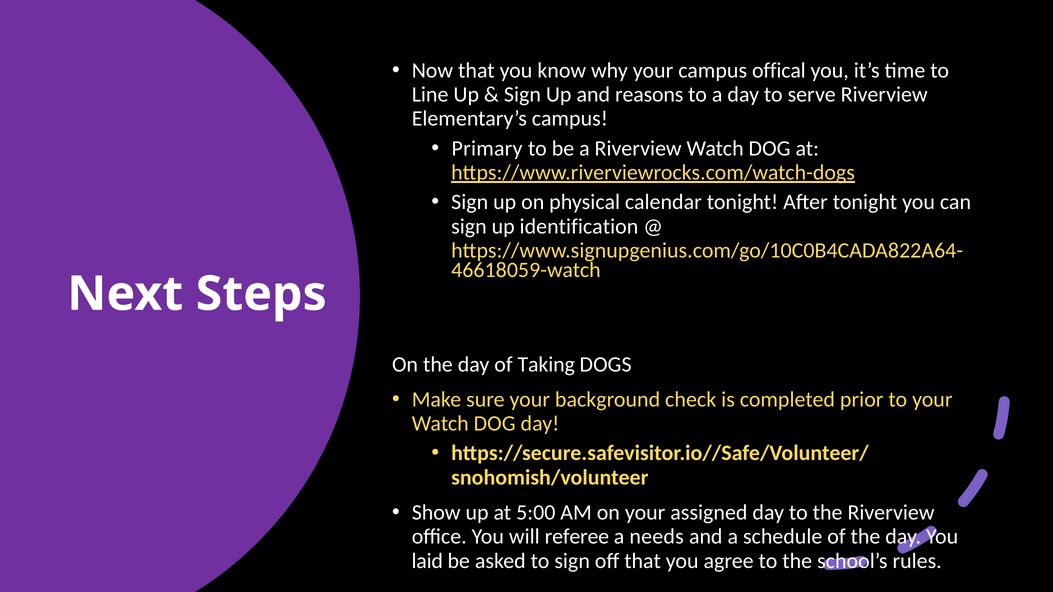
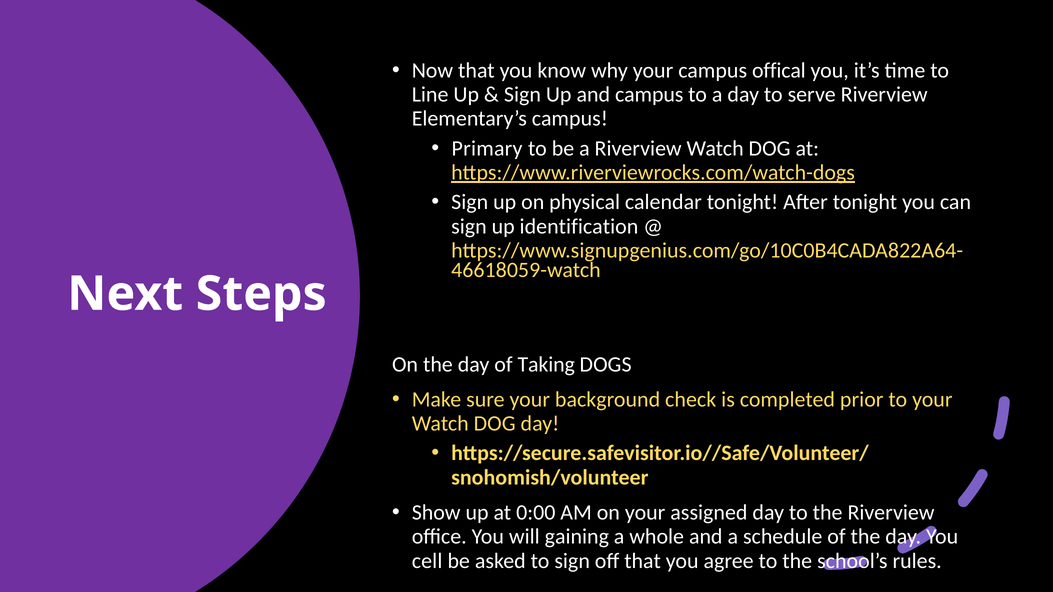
and reasons: reasons -> campus
5:00: 5:00 -> 0:00
referee: referee -> gaining
needs: needs -> whole
laid: laid -> cell
